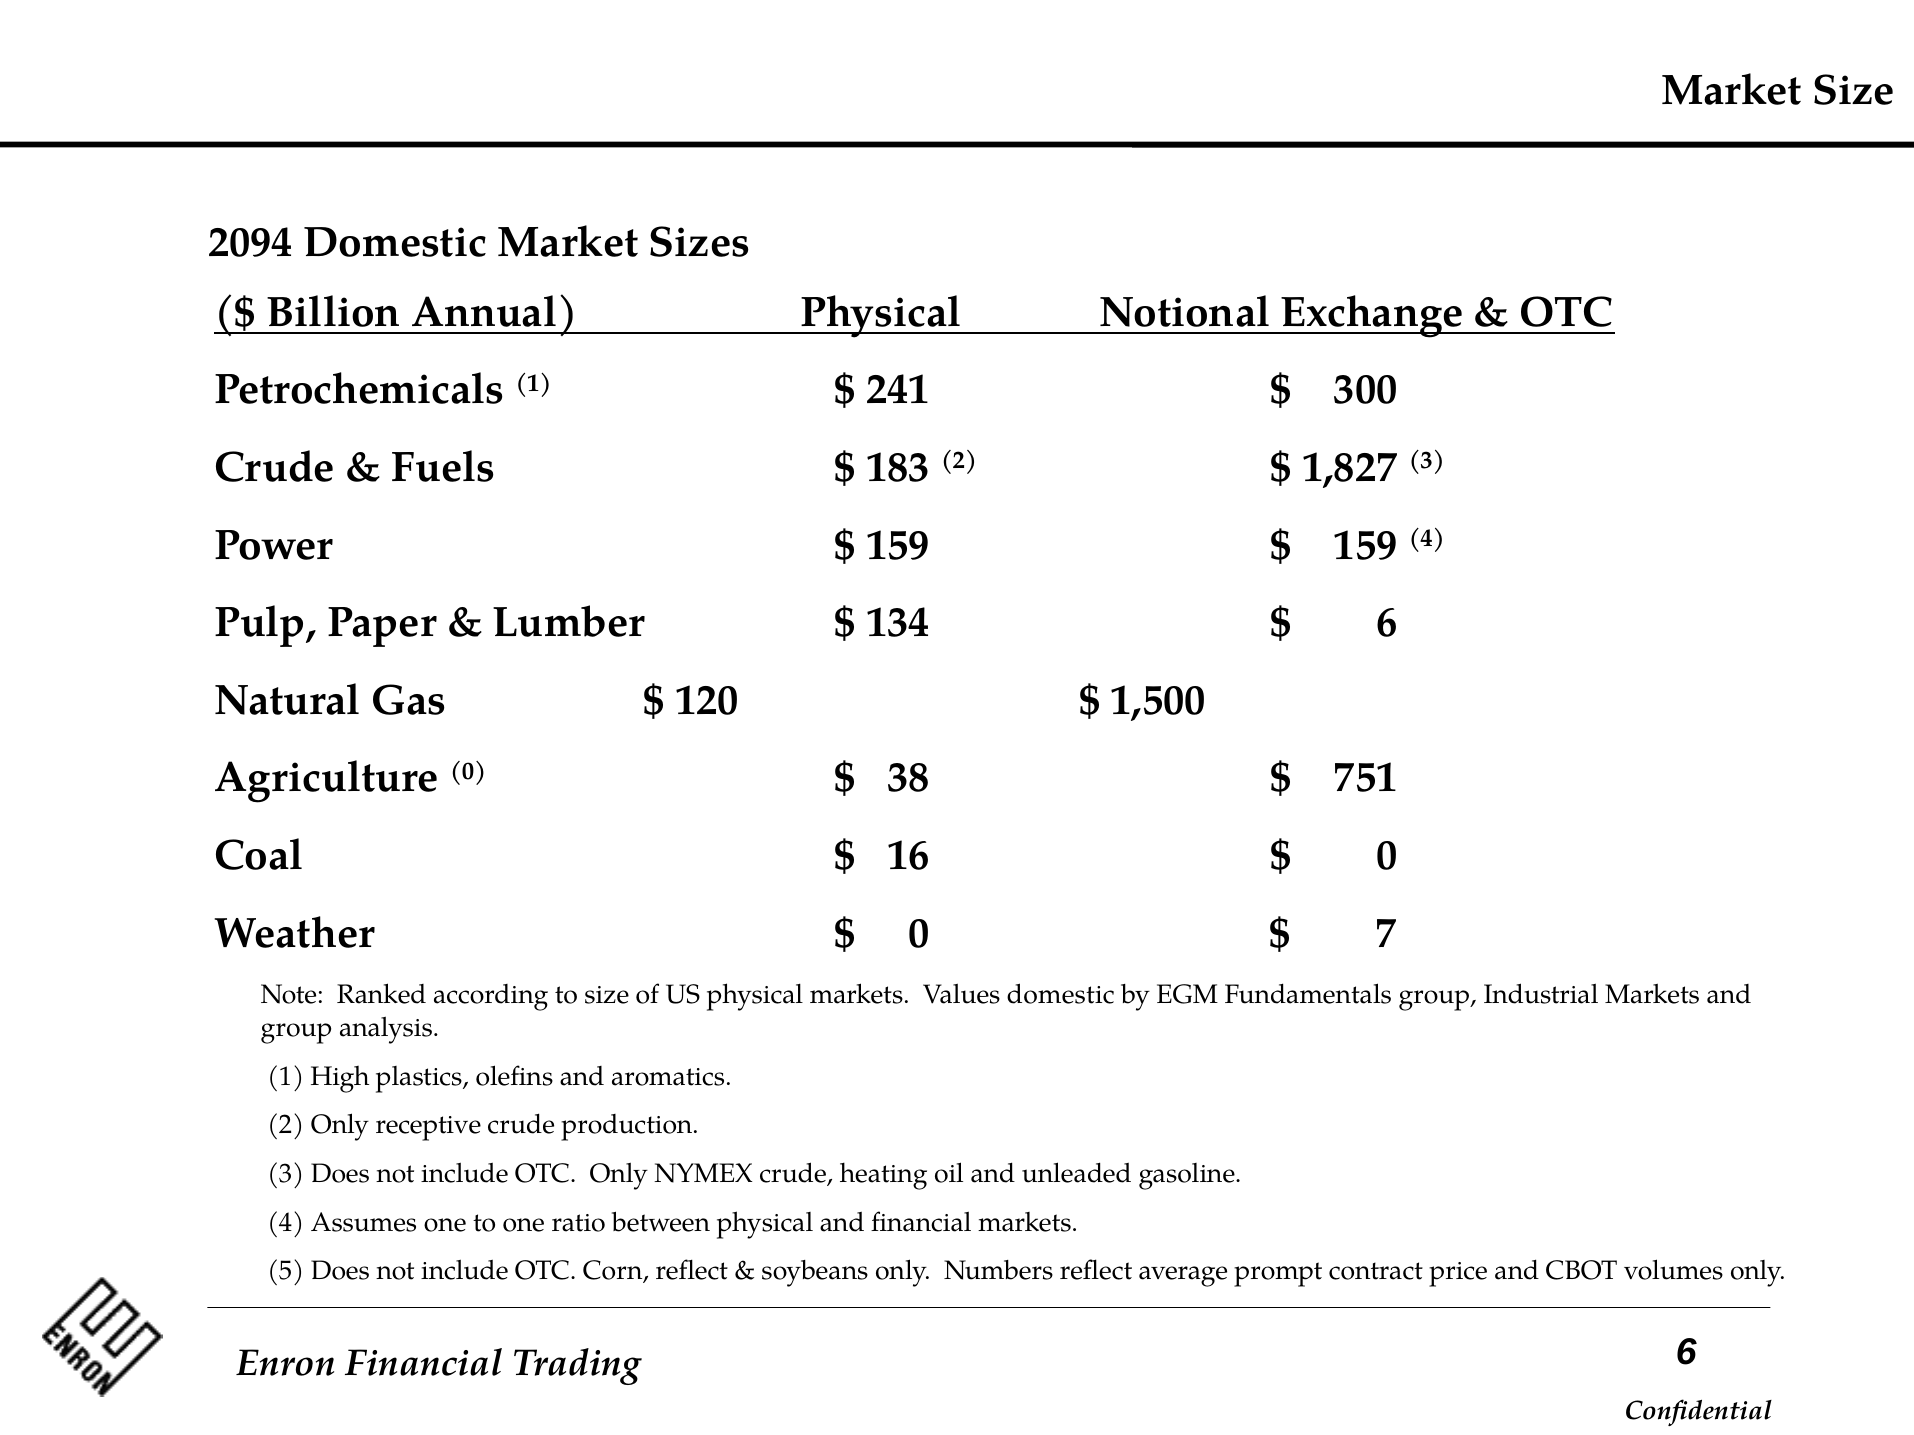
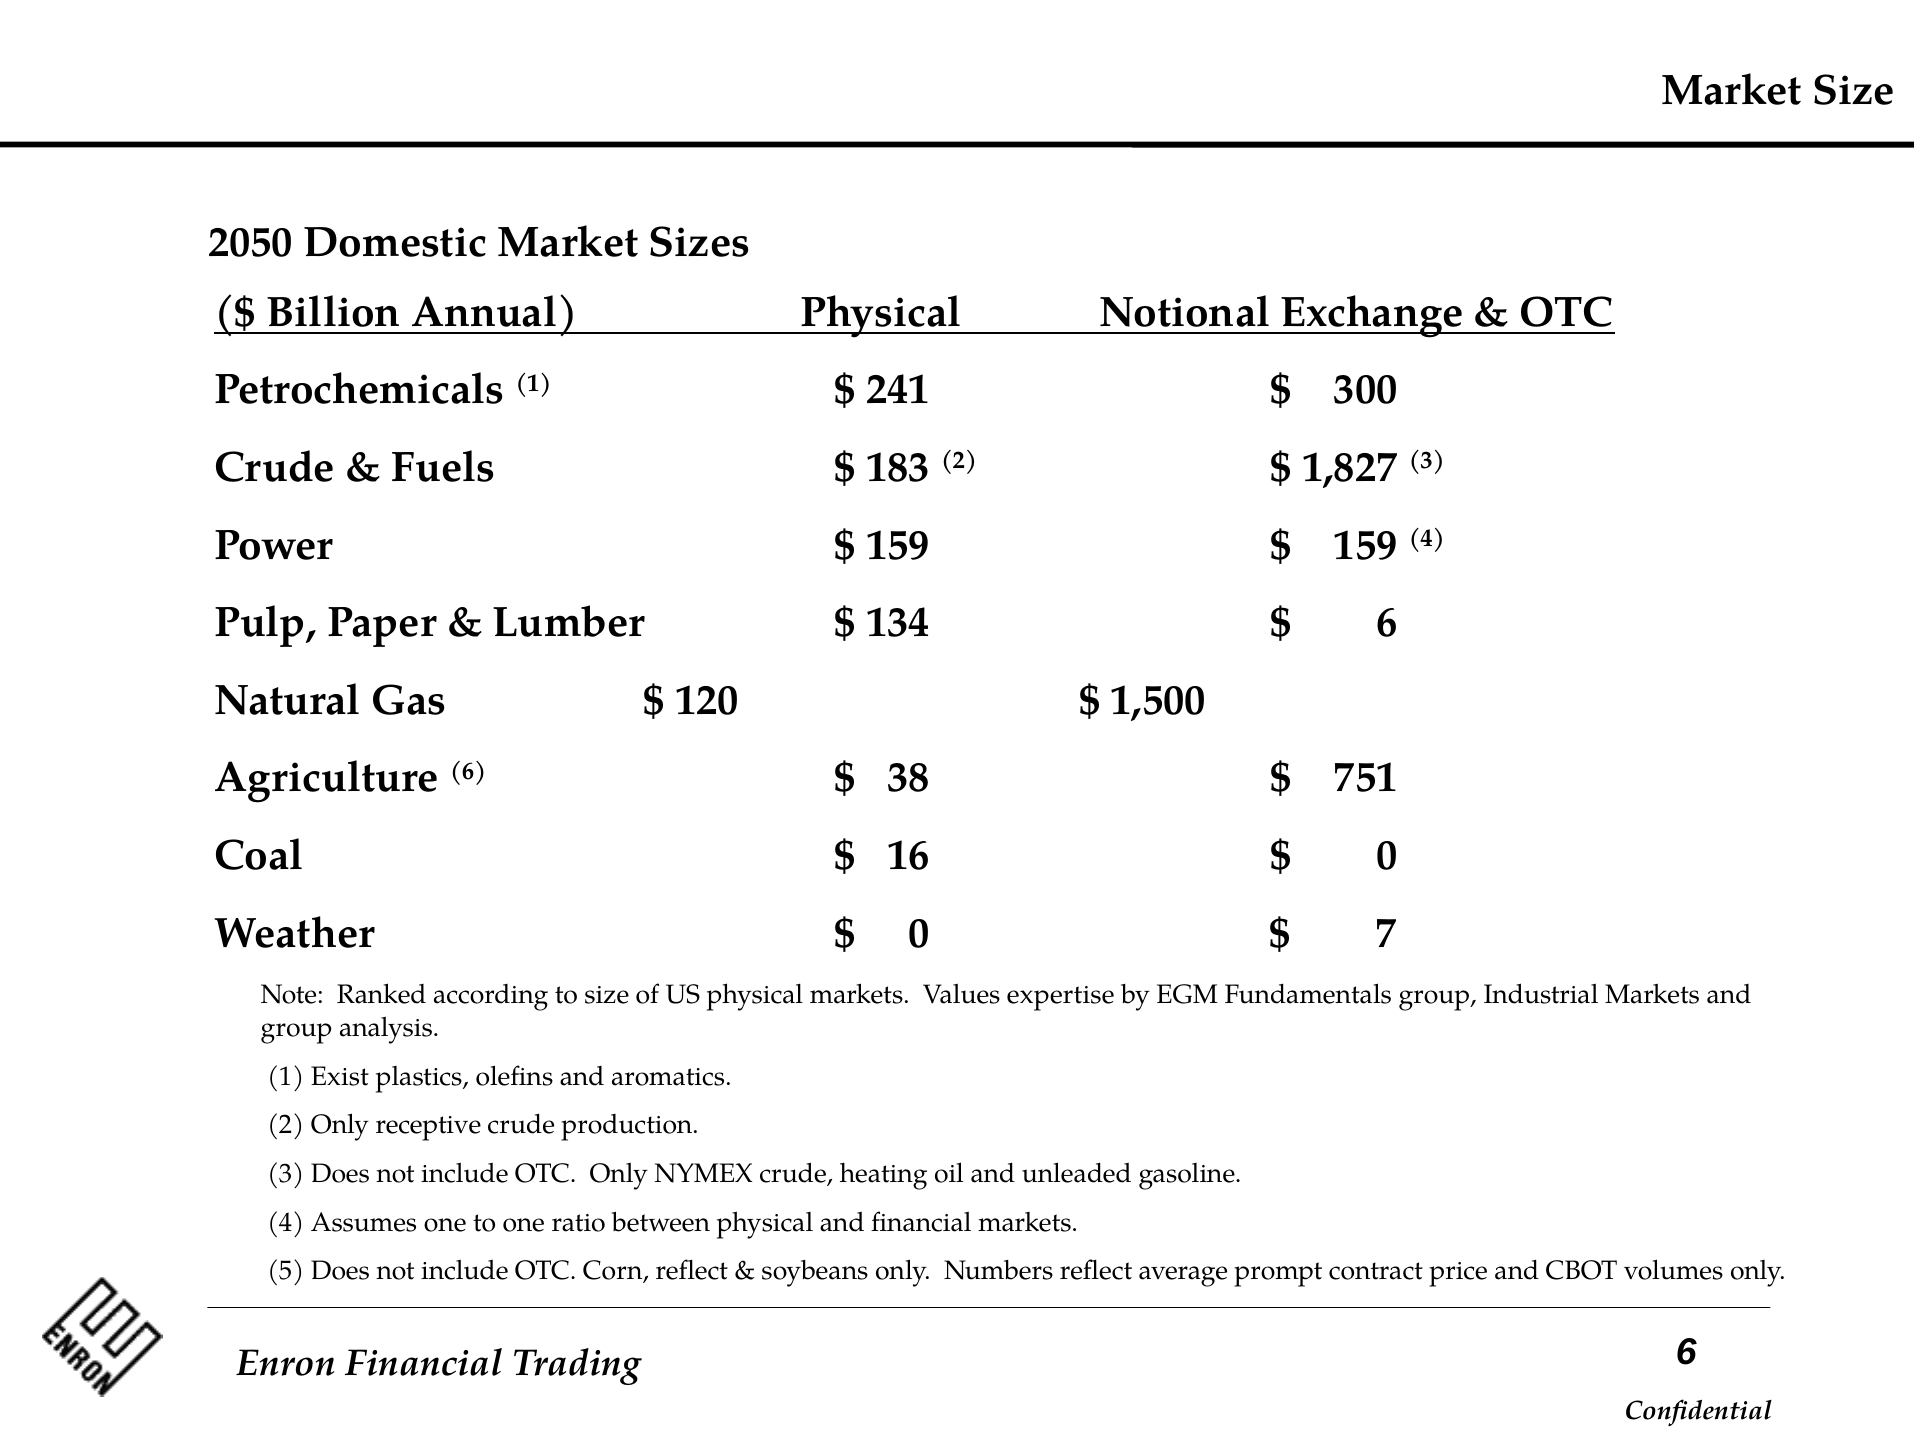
2094: 2094 -> 2050
Agriculture 0: 0 -> 6
Values domestic: domestic -> expertise
High: High -> Exist
